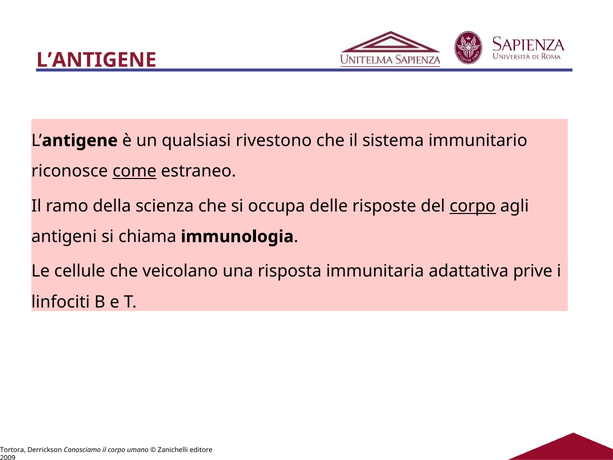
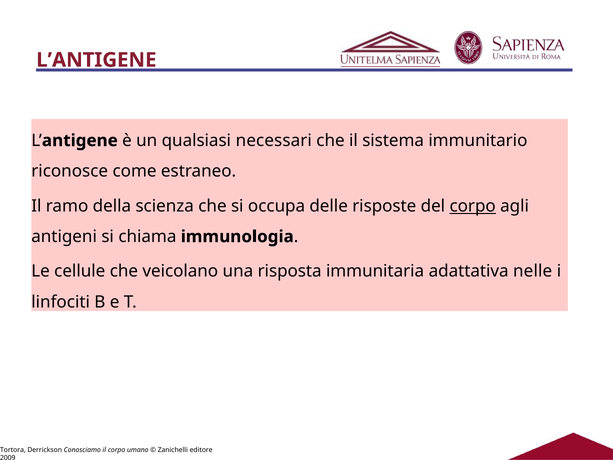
rivestono: rivestono -> necessari
come underline: present -> none
prive: prive -> nelle
